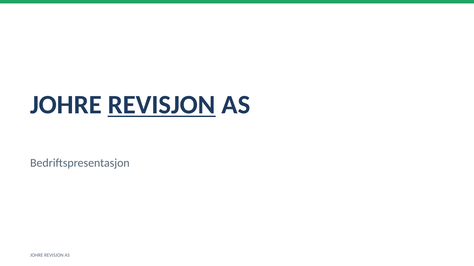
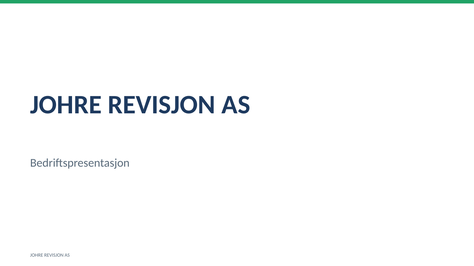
REVISJON at (162, 105) underline: present -> none
